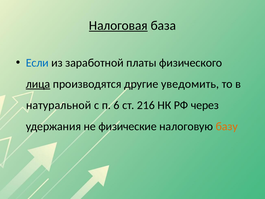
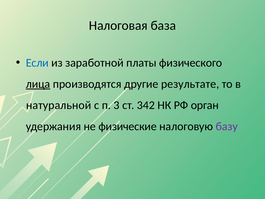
Налоговая underline: present -> none
уведомить: уведомить -> результате
6: 6 -> 3
216: 216 -> 342
через: через -> орган
базу colour: orange -> purple
